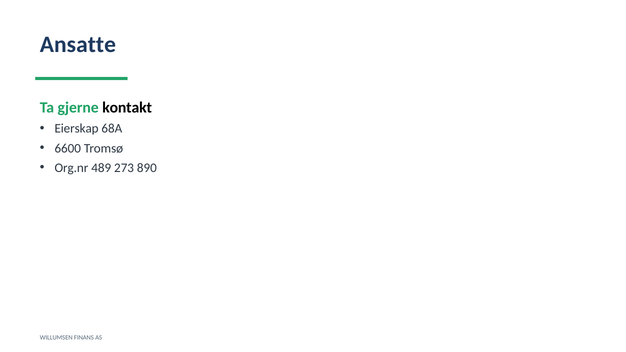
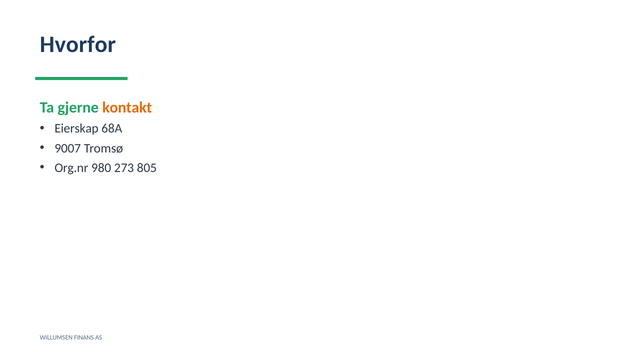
Ansatte: Ansatte -> Hvorfor
kontakt colour: black -> orange
6600: 6600 -> 9007
489: 489 -> 980
890: 890 -> 805
